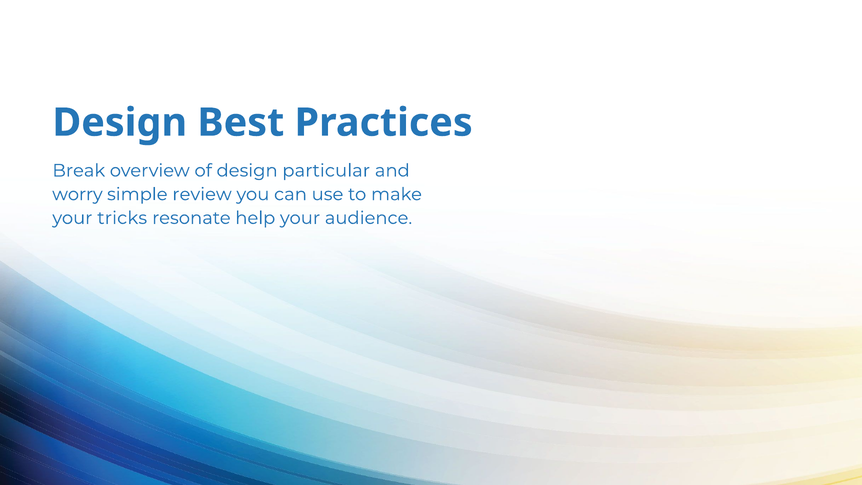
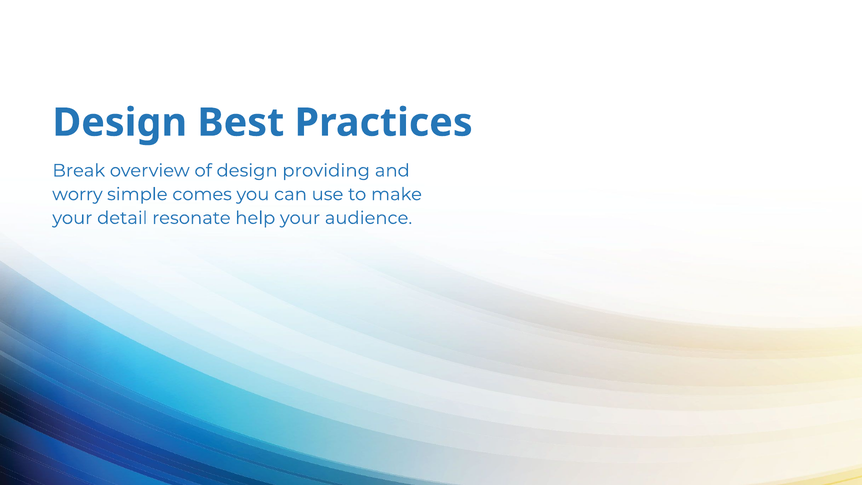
particular: particular -> providing
review: review -> comes
tricks: tricks -> detail
